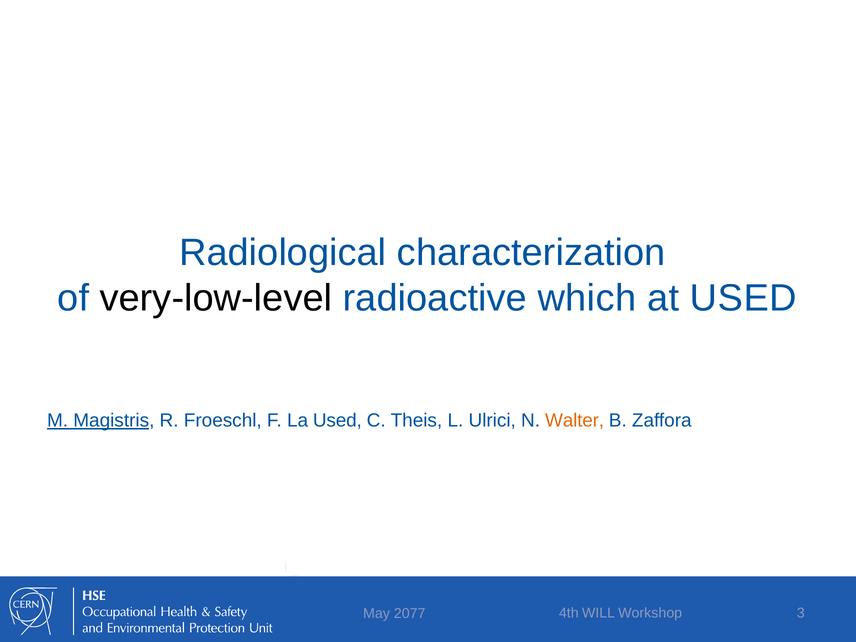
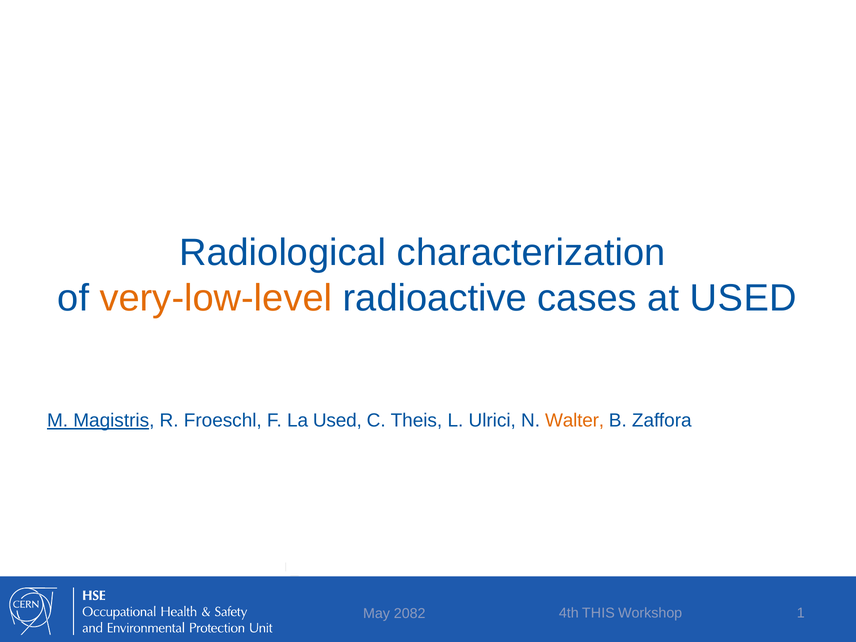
very-low-level colour: black -> orange
which: which -> cases
WILL: WILL -> THIS
3: 3 -> 1
2077: 2077 -> 2082
